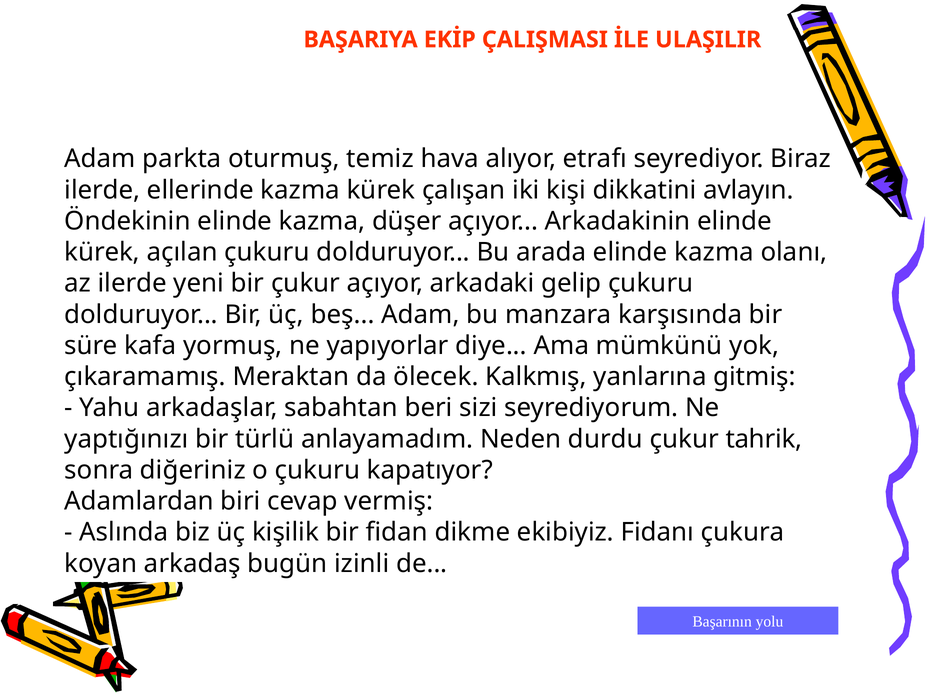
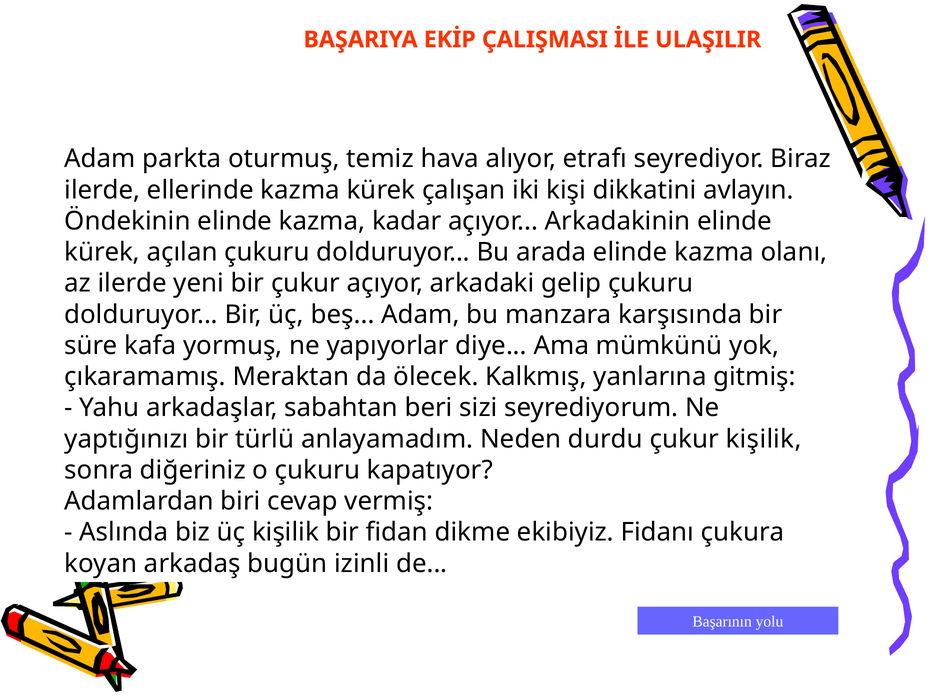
düşer: düşer -> kadar
çukur tahrik: tahrik -> kişilik
